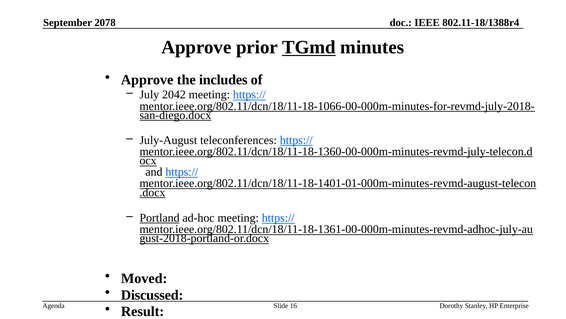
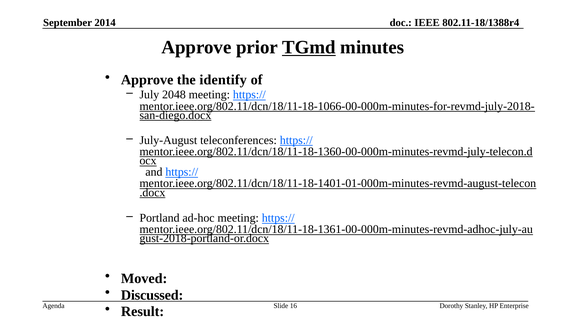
2078: 2078 -> 2014
includes: includes -> identify
2042: 2042 -> 2048
Portland underline: present -> none
